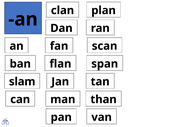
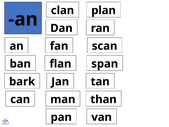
slam: slam -> bark
